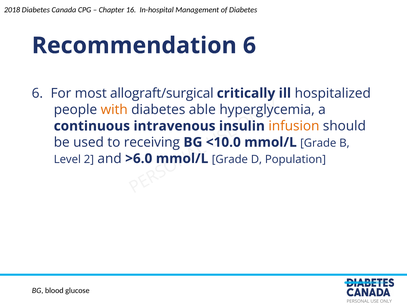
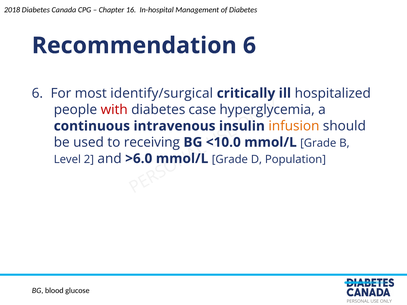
allograft/surgical: allograft/surgical -> identify/surgical
with colour: orange -> red
able: able -> case
